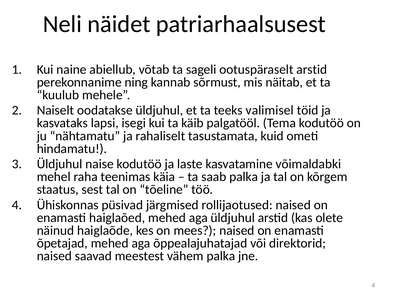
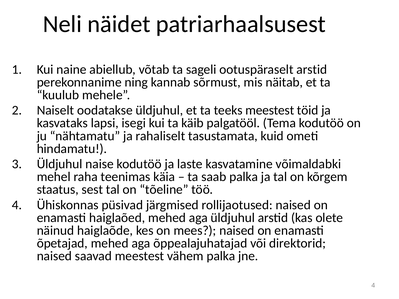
teeks valimisel: valimisel -> meestest
